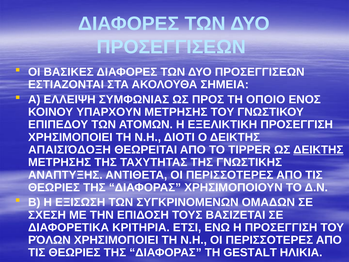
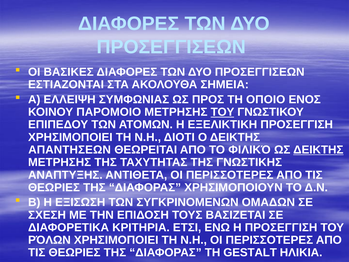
ΥΠΑΡΧΟΥΝ: ΥΠΑΡΧΟΥΝ -> ΠΑΡΟΜΟΙΟ
ΤΟΥ at (222, 112) underline: none -> present
ΑΠΑΙΣΙΌΔΟΞΗ: ΑΠΑΙΣΙΌΔΟΞΗ -> ΑΠΑΝΤΗΣΕΩΝ
TIPPER: TIPPER -> ΦΙΛΙΚΌ
